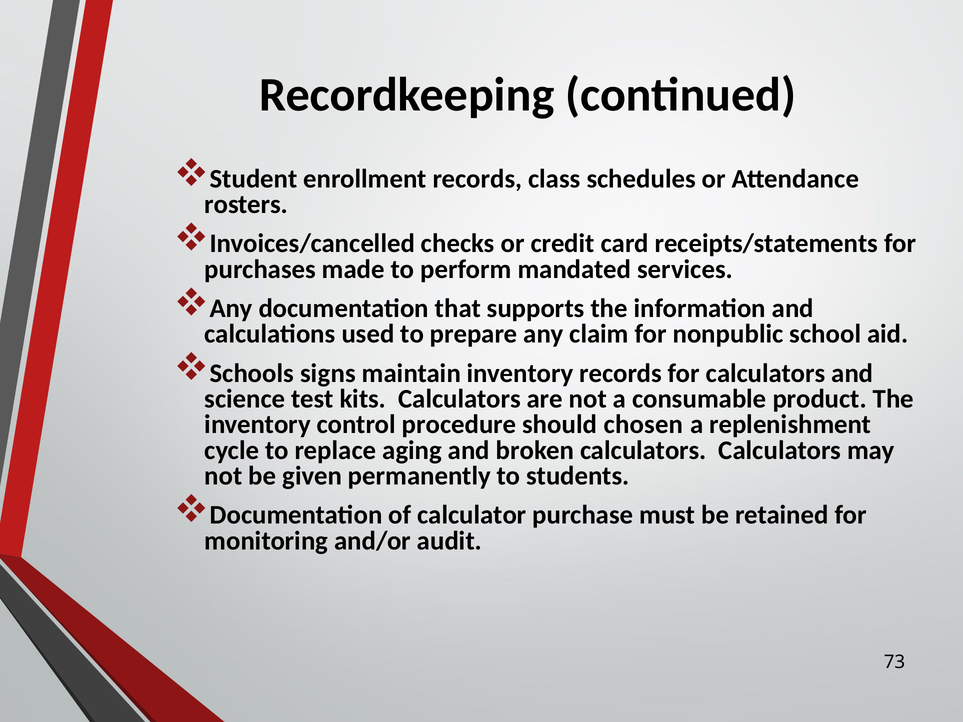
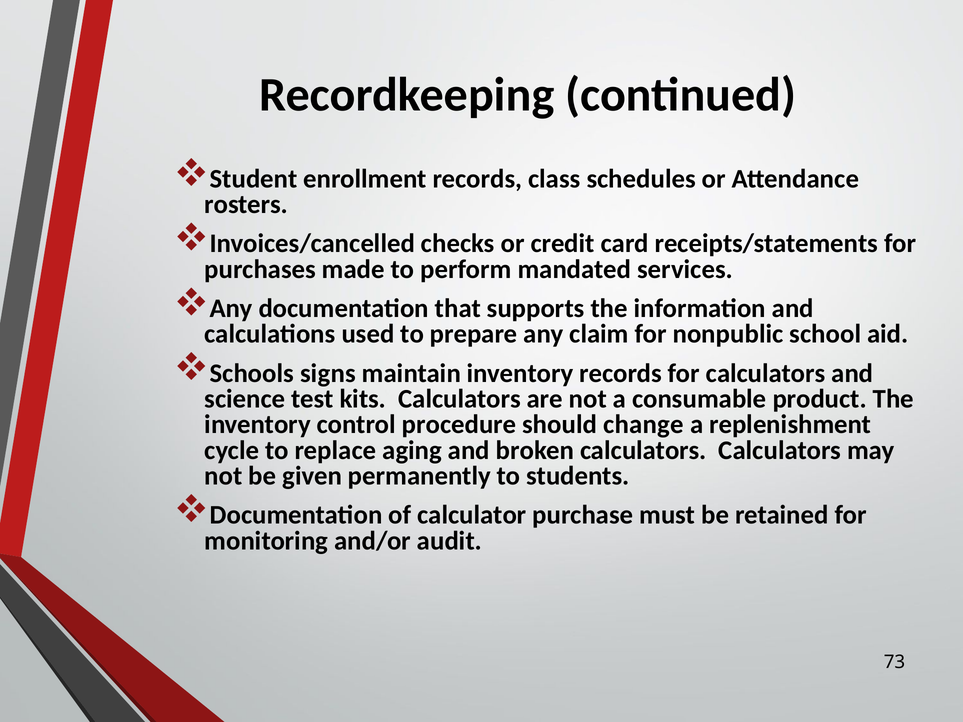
chosen: chosen -> change
